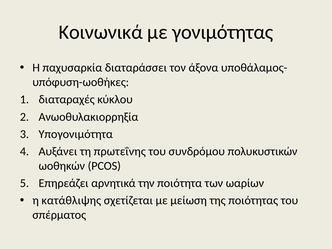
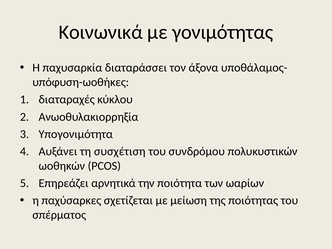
πρωτεΐνης: πρωτεΐνης -> συσχέτιση
κατάθλιψης: κατάθλιψης -> παχύσαρκες
